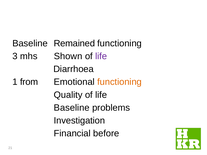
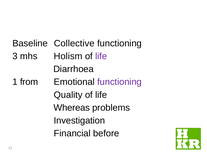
Remained: Remained -> Collective
Shown: Shown -> Holism
functioning at (120, 82) colour: orange -> purple
Baseline at (72, 108): Baseline -> Whereas
